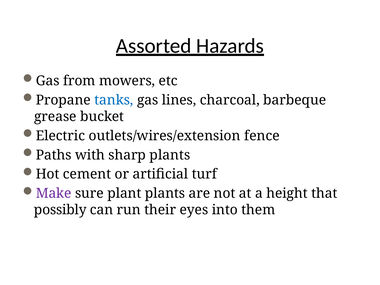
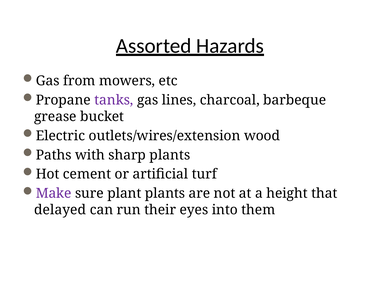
tanks colour: blue -> purple
fence: fence -> wood
possibly: possibly -> delayed
